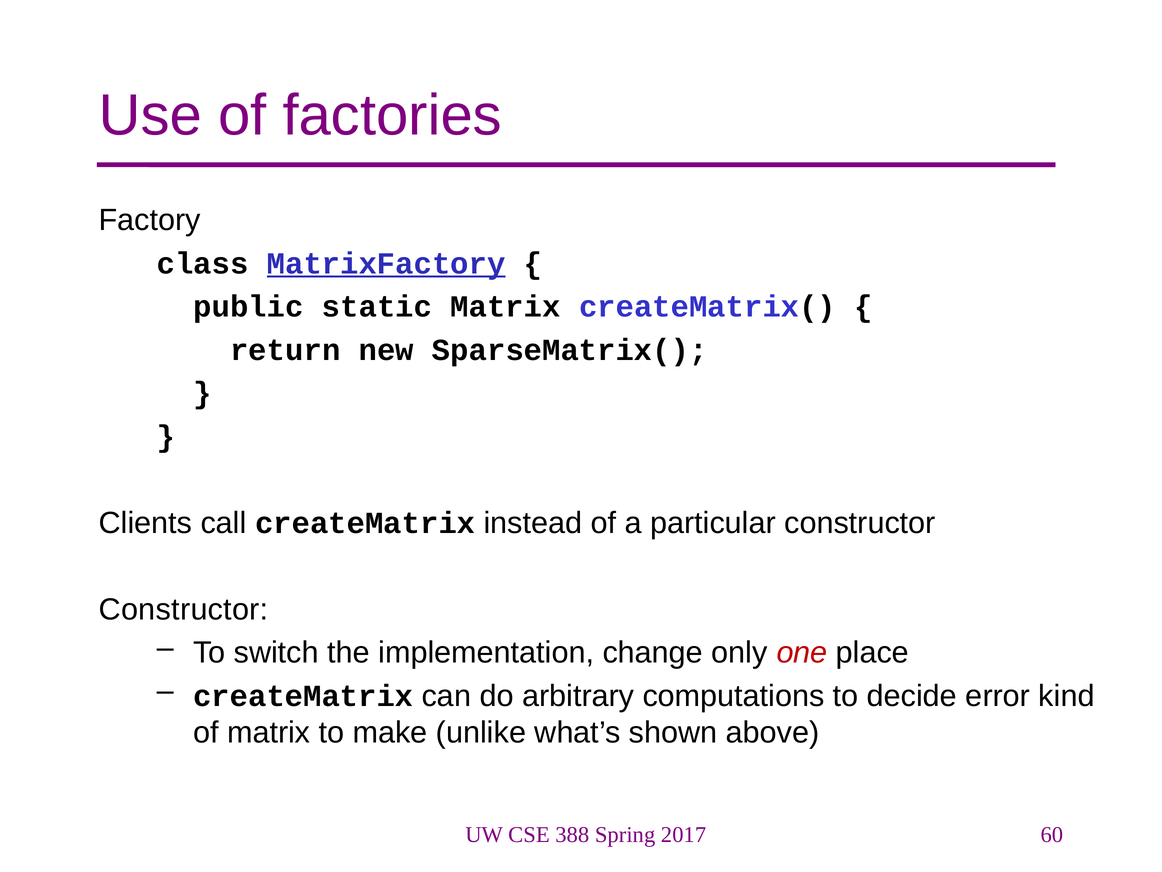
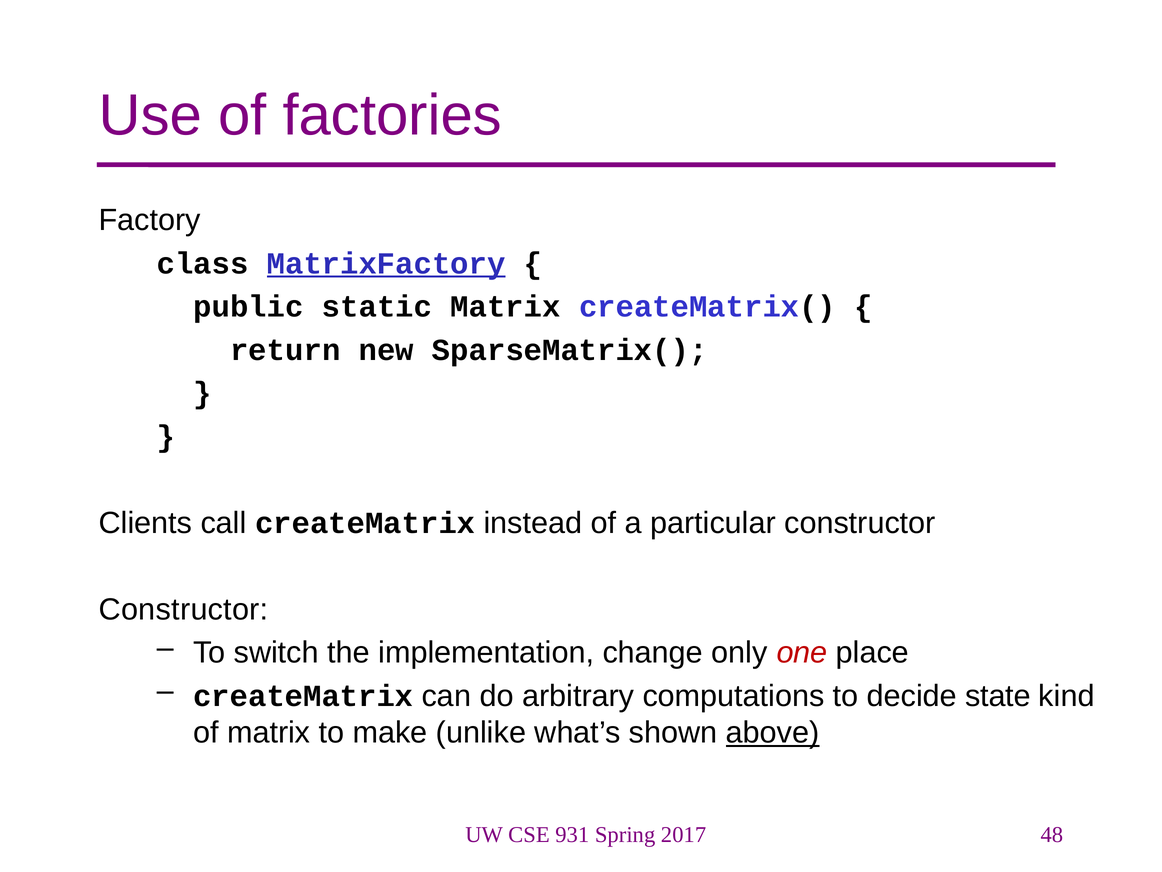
error: error -> state
above underline: none -> present
388: 388 -> 931
60: 60 -> 48
